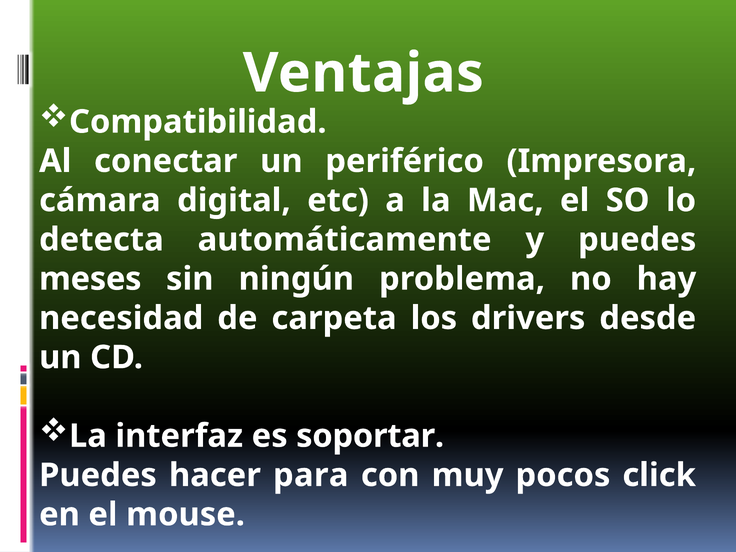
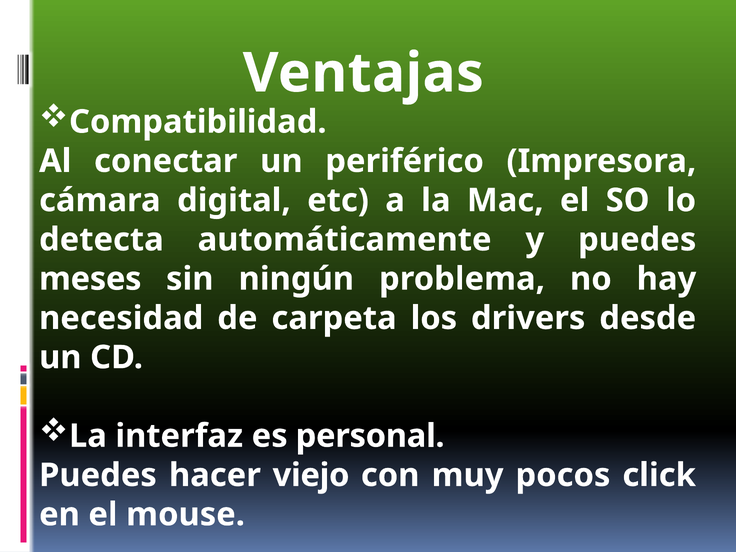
soportar: soportar -> personal
para: para -> viejo
